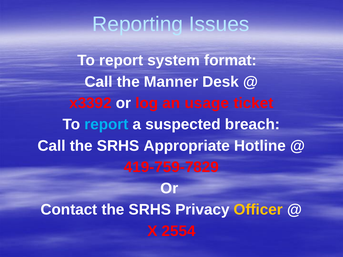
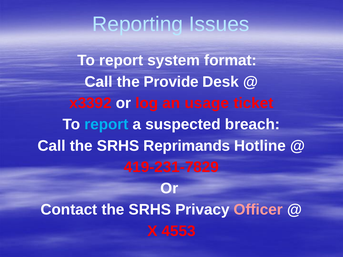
Manner: Manner -> Provide
Appropriate: Appropriate -> Reprimands
419-759-7829: 419-759-7829 -> 419-231-7829
Officer colour: yellow -> pink
2554: 2554 -> 4553
